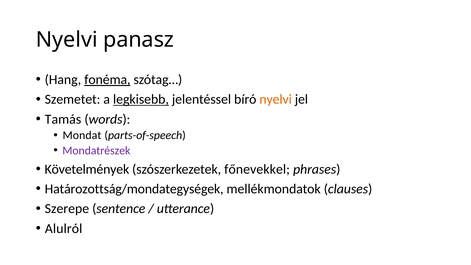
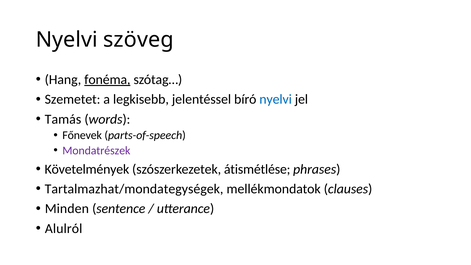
panasz: panasz -> szöveg
legkisebb underline: present -> none
nyelvi at (276, 99) colour: orange -> blue
Mondat: Mondat -> Főnevek
főnevekkel: főnevekkel -> átismétlése
Határozottság/mondategységek: Határozottság/mondategységek -> Tartalmazhat/mondategységek
Szerepe: Szerepe -> Minden
